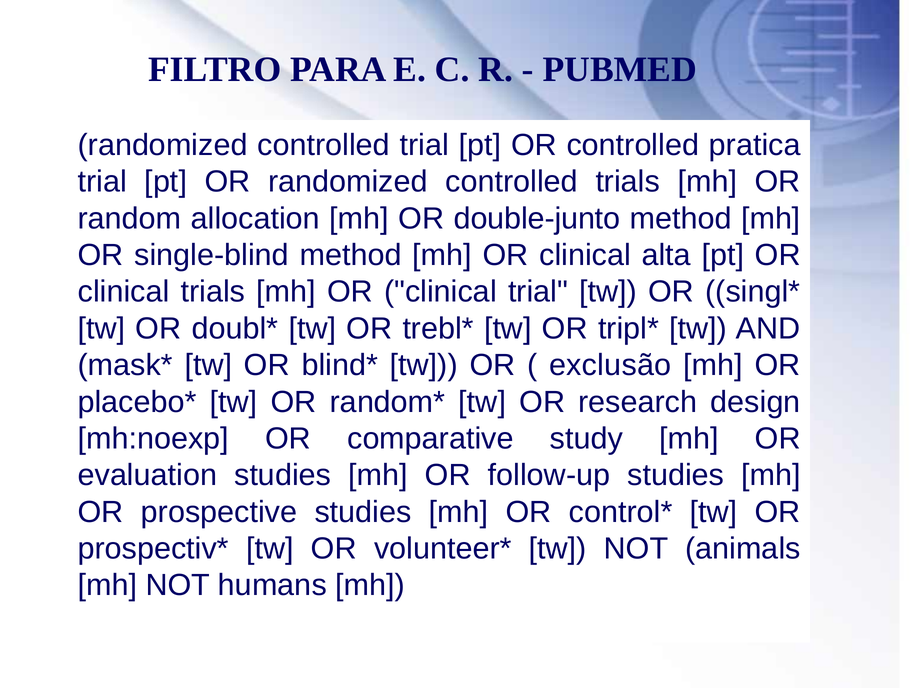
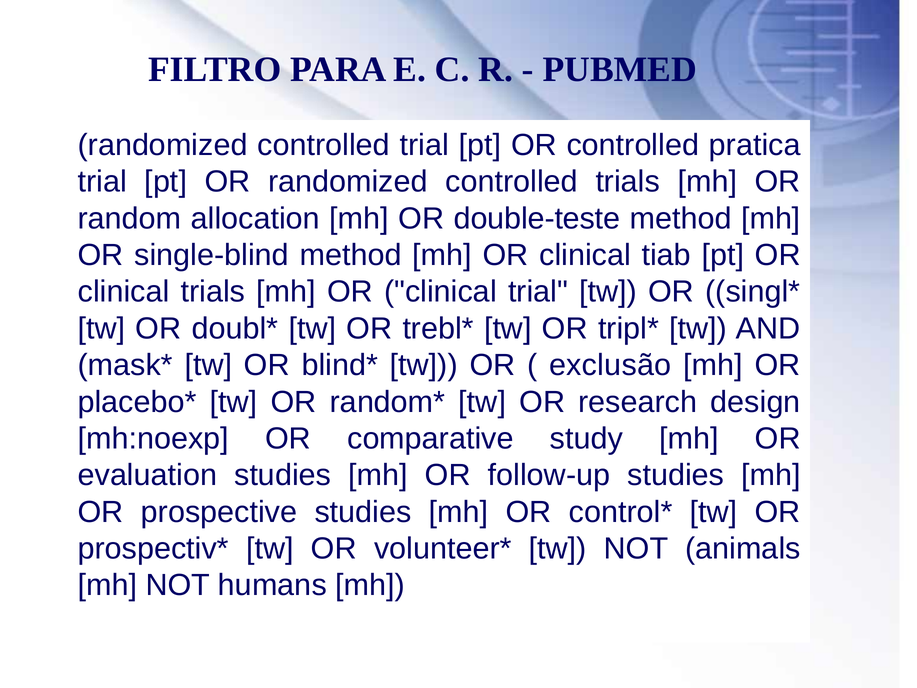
double-junto: double-junto -> double-teste
alta: alta -> tiab
